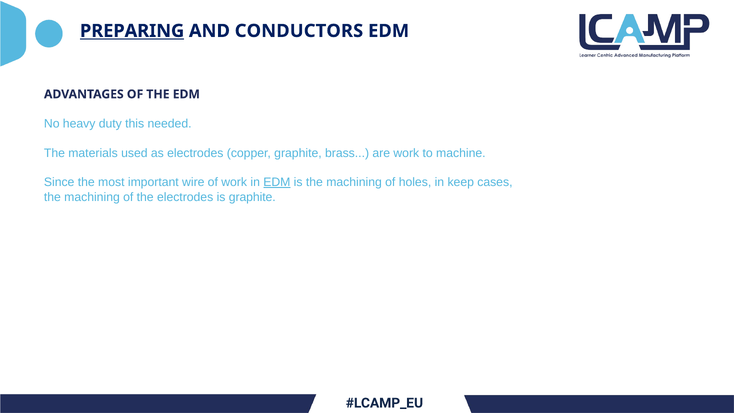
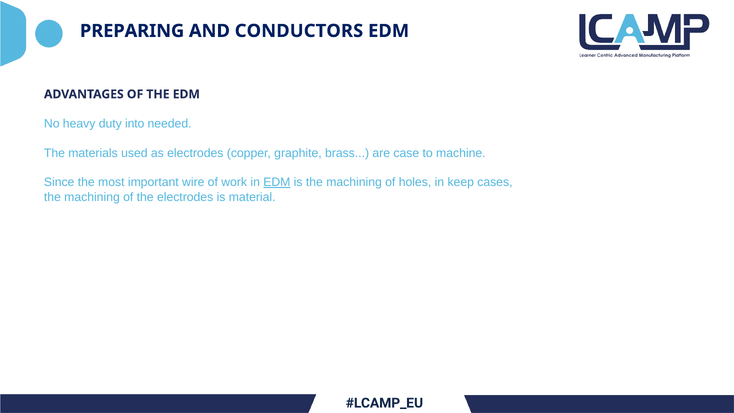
PREPARING underline: present -> none
this: this -> into
are work: work -> case
is graphite: graphite -> material
